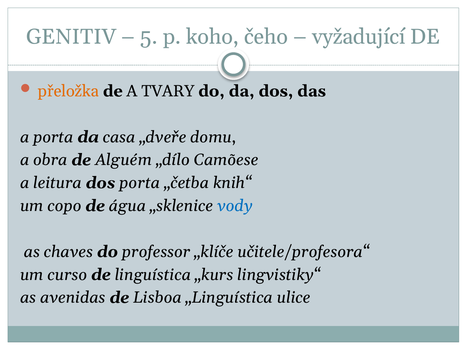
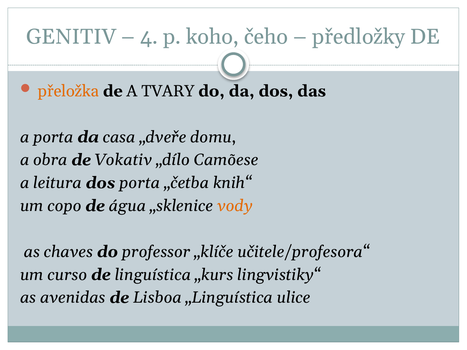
5: 5 -> 4
vyžadující: vyžadující -> předložky
Alguém: Alguém -> Vokativ
vody colour: blue -> orange
